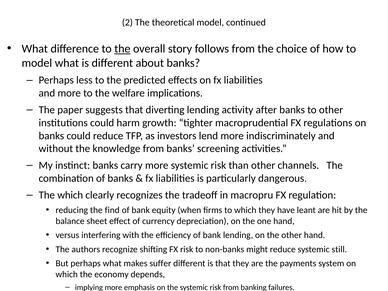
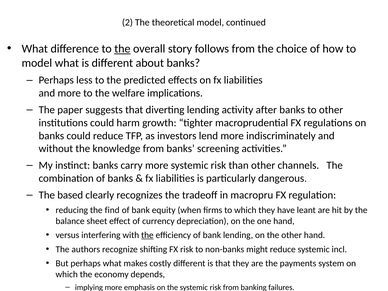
The which: which -> based
the at (147, 235) underline: none -> present
still: still -> incl
suffer: suffer -> costly
